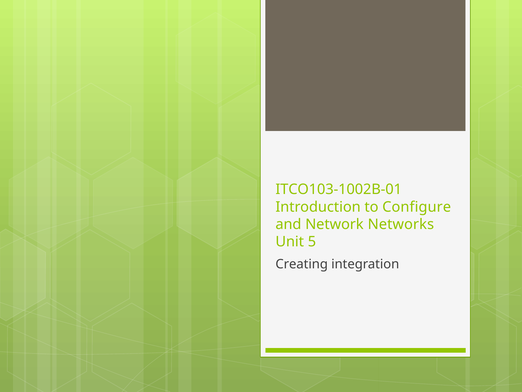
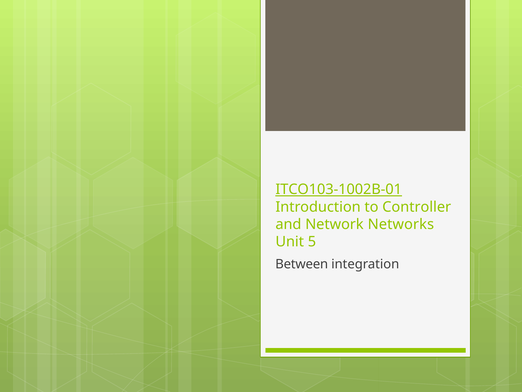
ITCO103-1002B-01 underline: none -> present
Configure: Configure -> Controller
Creating: Creating -> Between
